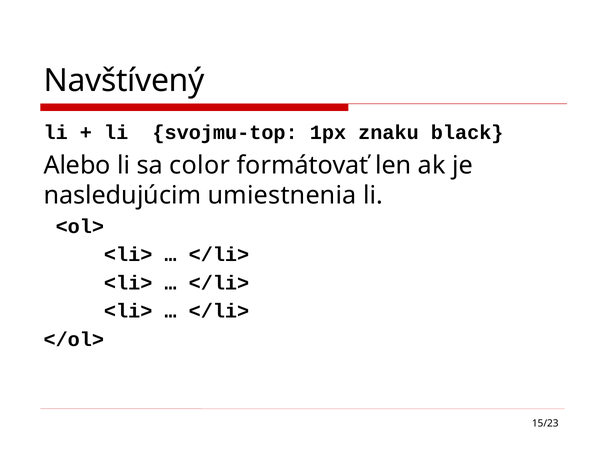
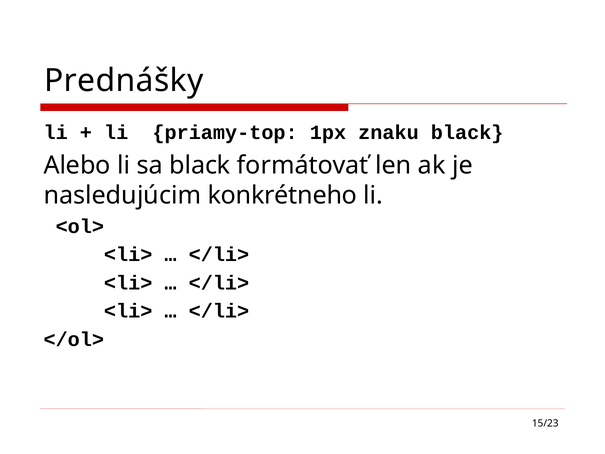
Navštívený: Navštívený -> Prednášky
svojmu-top: svojmu-top -> priamy-top
sa color: color -> black
umiestnenia: umiestnenia -> konkrétneho
